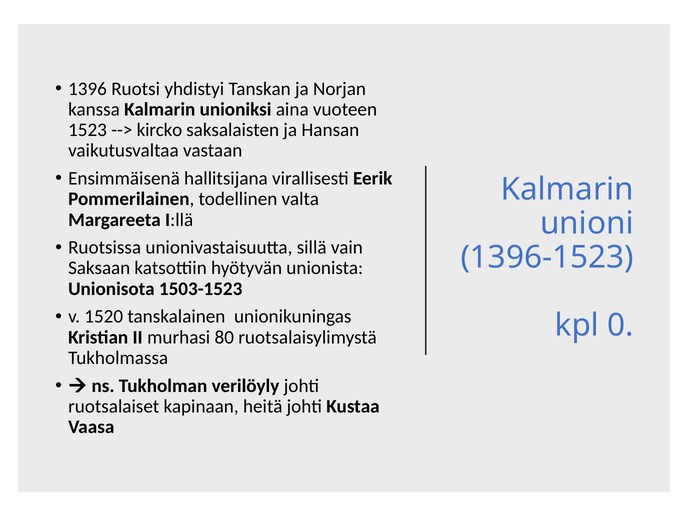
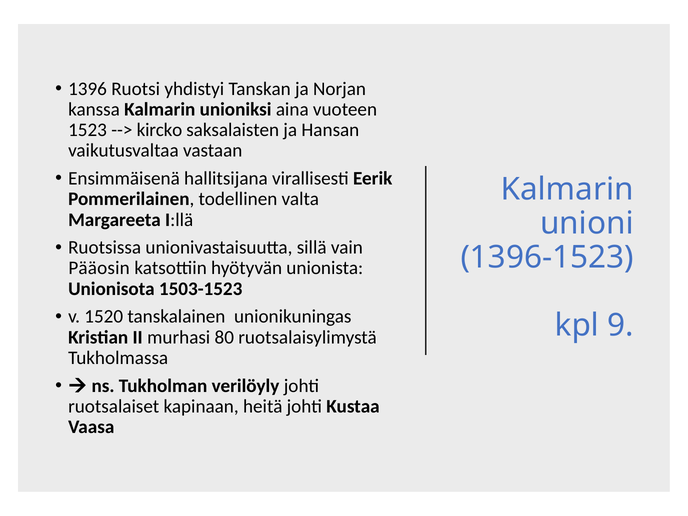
Saksaan: Saksaan -> Pääosin
0: 0 -> 9
